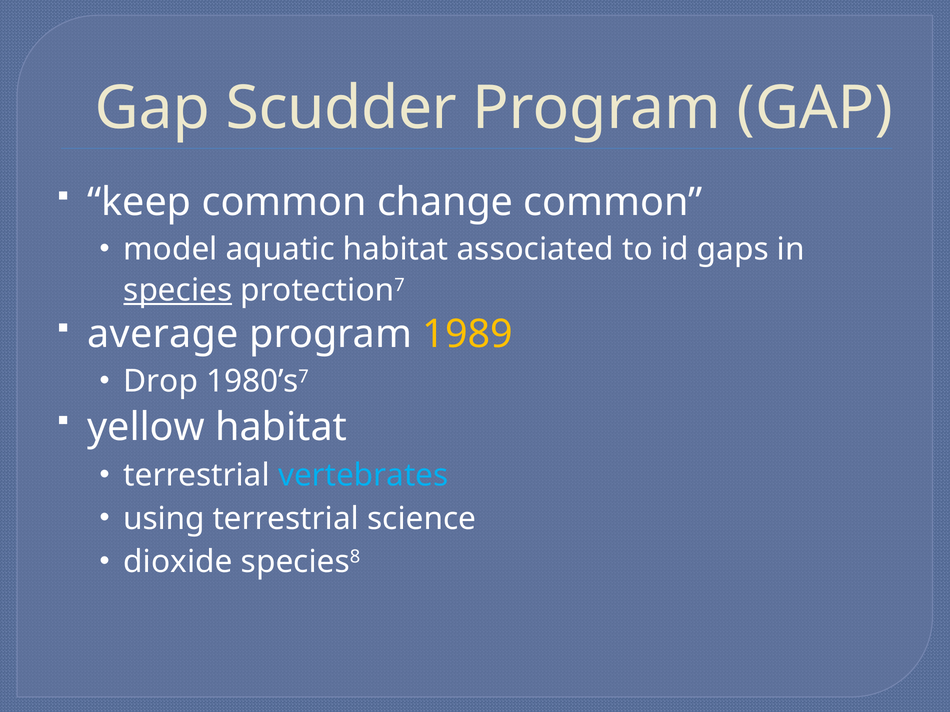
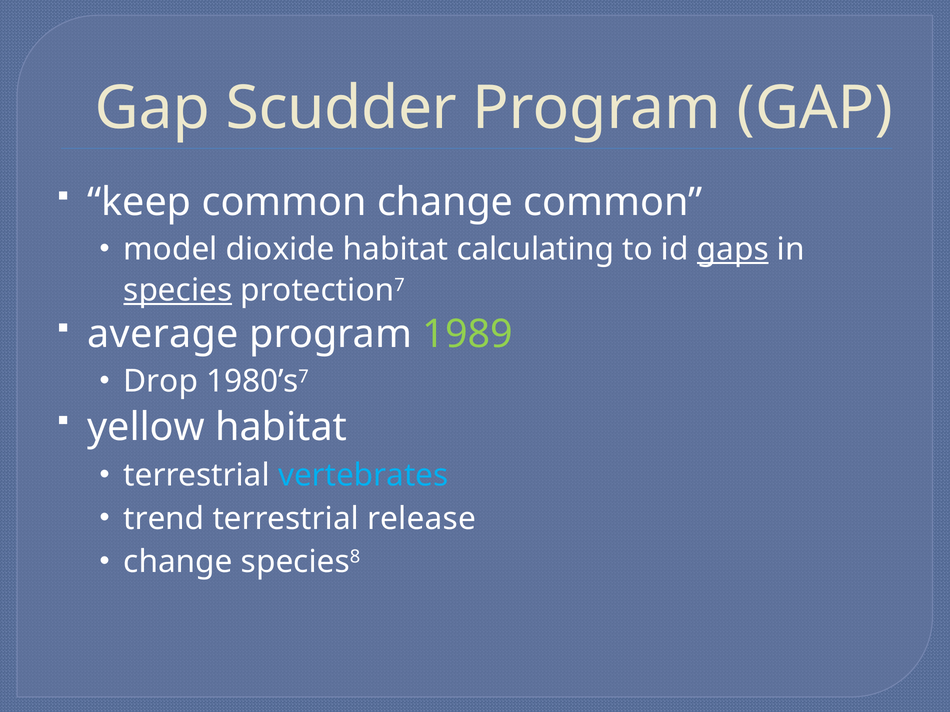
aquatic: aquatic -> dioxide
associated: associated -> calculating
gaps underline: none -> present
1989 colour: yellow -> light green
using: using -> trend
science: science -> release
dioxide at (178, 562): dioxide -> change
